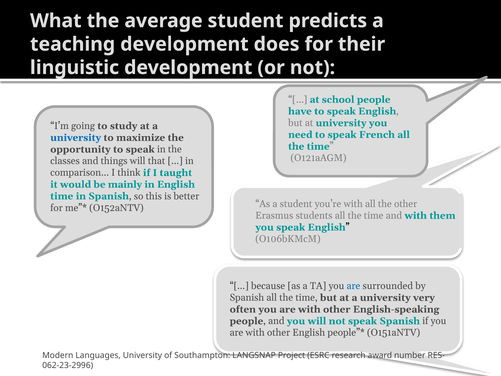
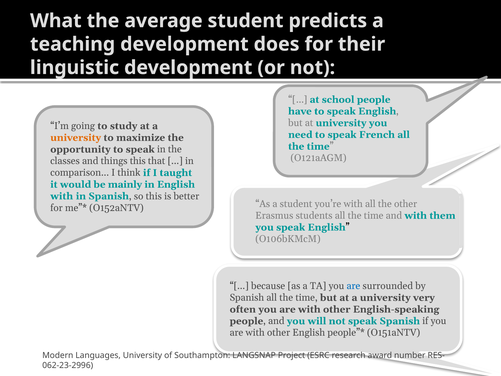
university at (76, 138) colour: blue -> orange
things will: will -> this
time at (62, 196): time -> with
